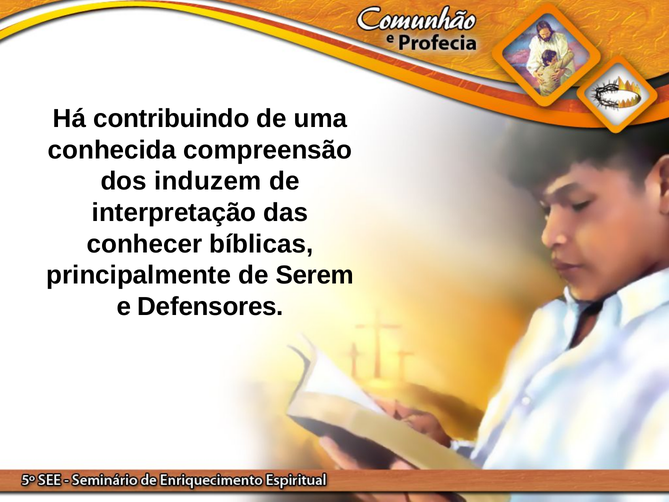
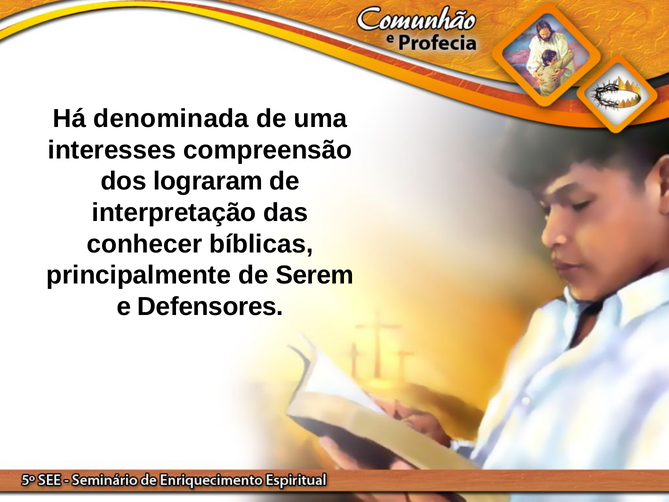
contribuindo: contribuindo -> denominada
conhecida: conhecida -> interesses
induzem: induzem -> lograram
